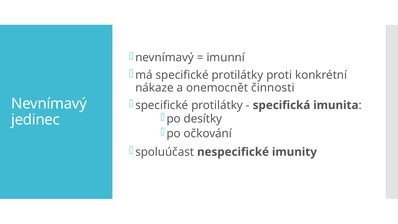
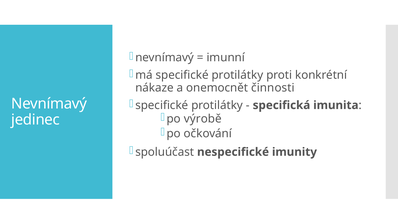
desítky: desítky -> výrobě
